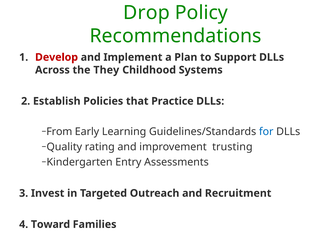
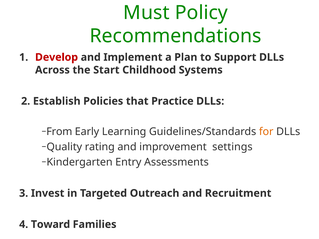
Drop: Drop -> Must
They: They -> Start
for colour: blue -> orange
trusting: trusting -> settings
